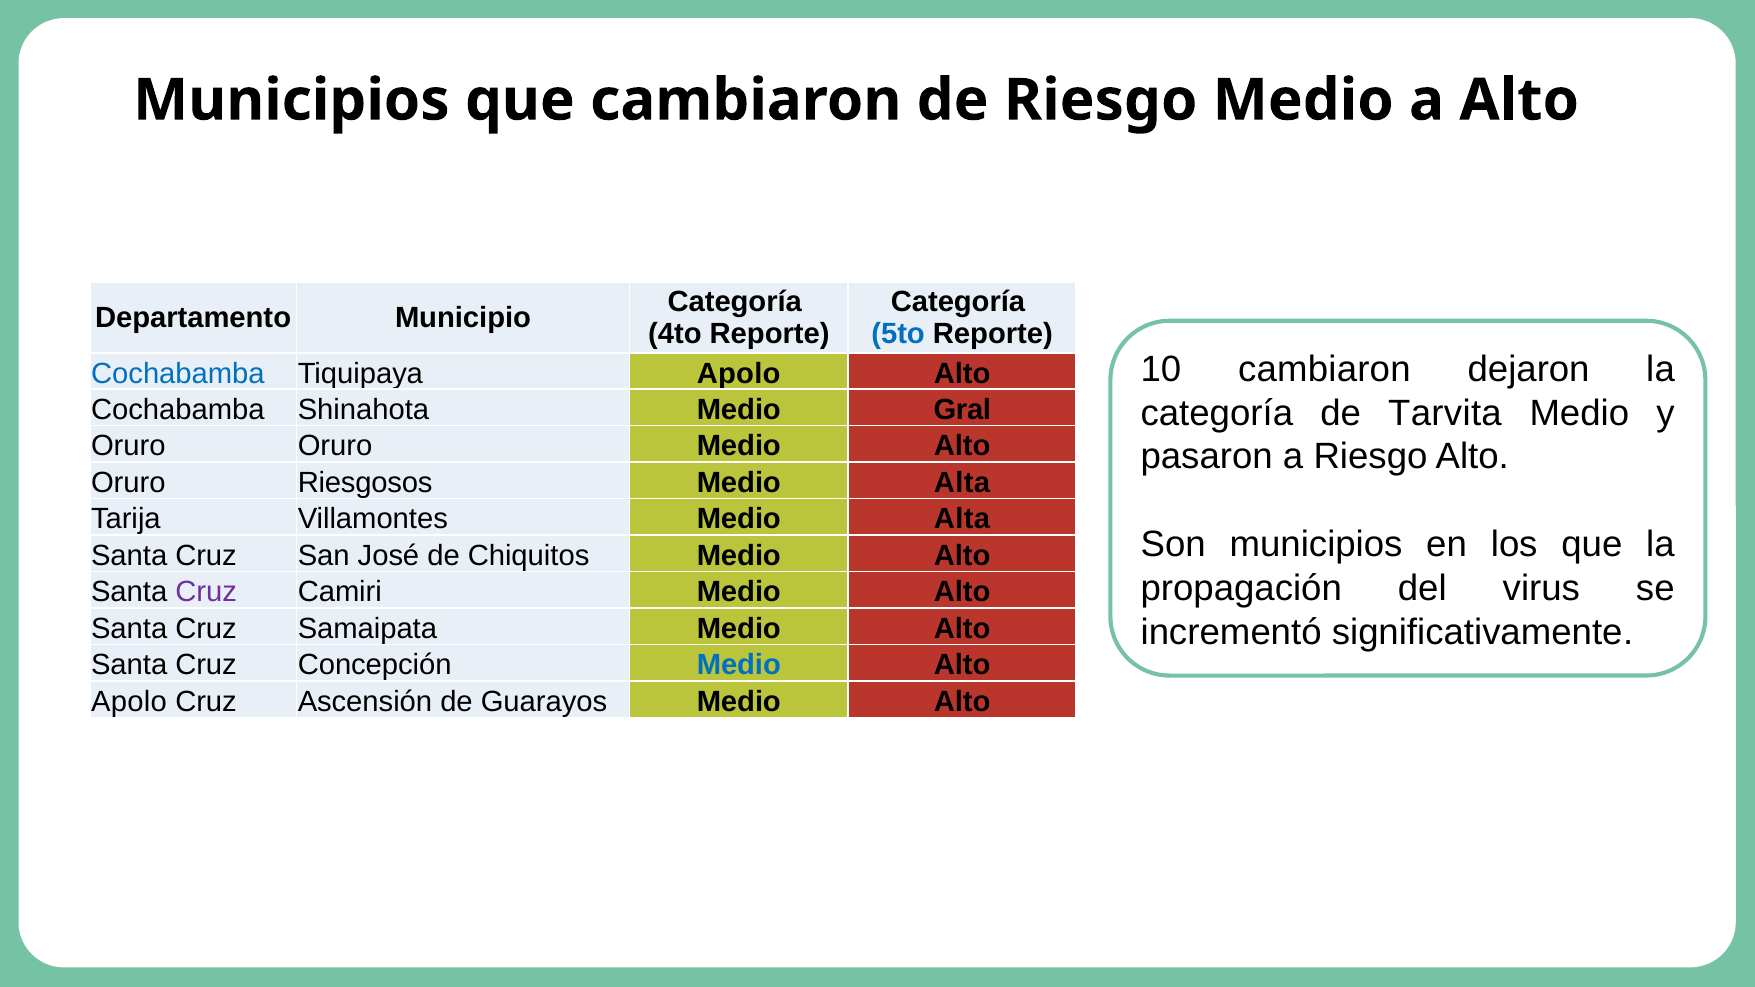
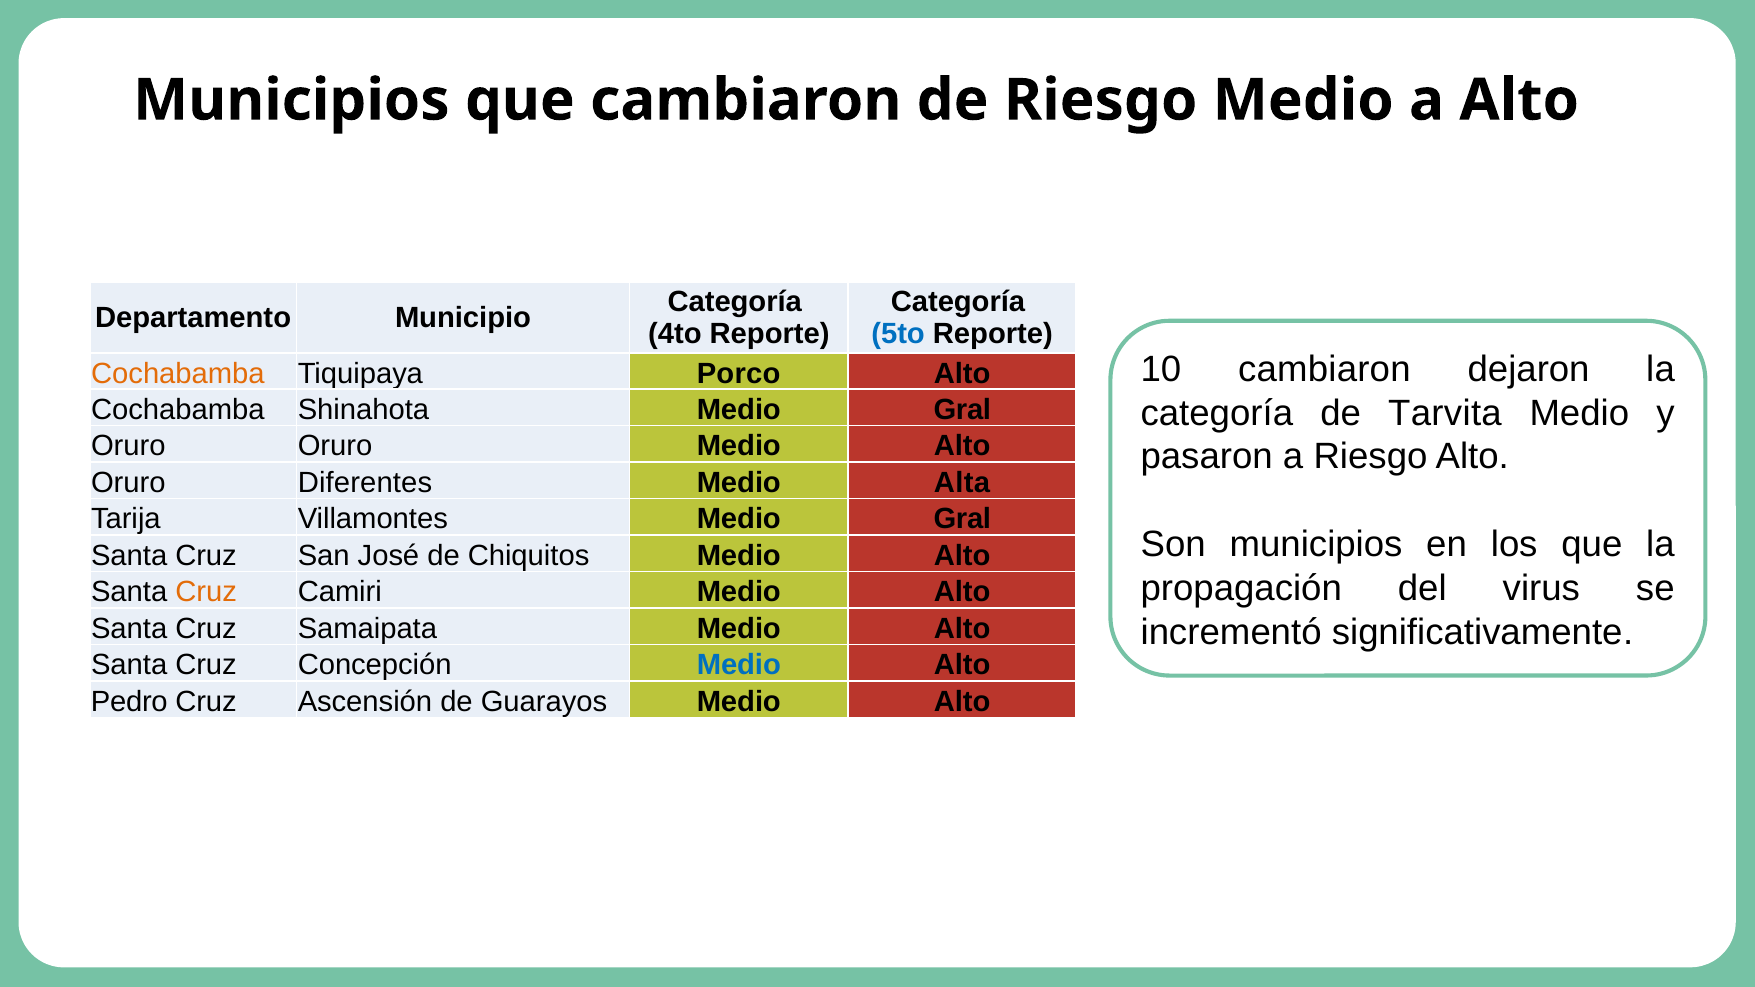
Cochabamba at (178, 373) colour: blue -> orange
Tiquipaya Apolo: Apolo -> Porco
Riesgosos: Riesgosos -> Diferentes
Villamontes Medio Alta: Alta -> Gral
Cruz at (206, 592) colour: purple -> orange
Apolo at (129, 702): Apolo -> Pedro
